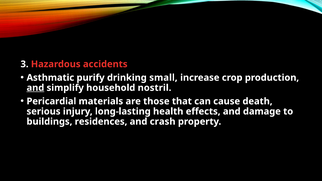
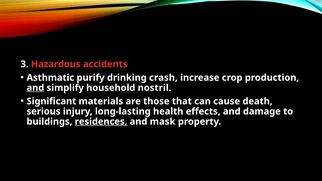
small: small -> crash
Pericardial: Pericardial -> Significant
residences underline: none -> present
crash: crash -> mask
